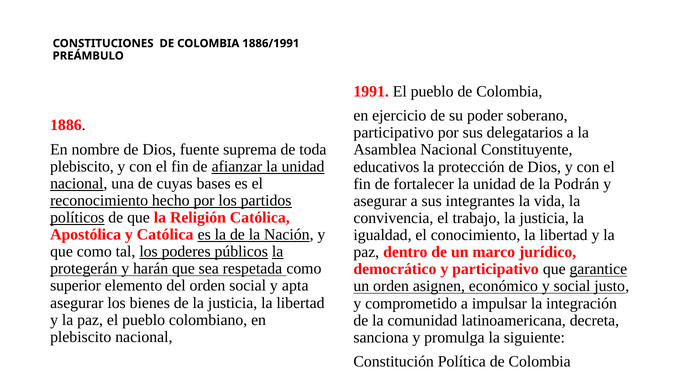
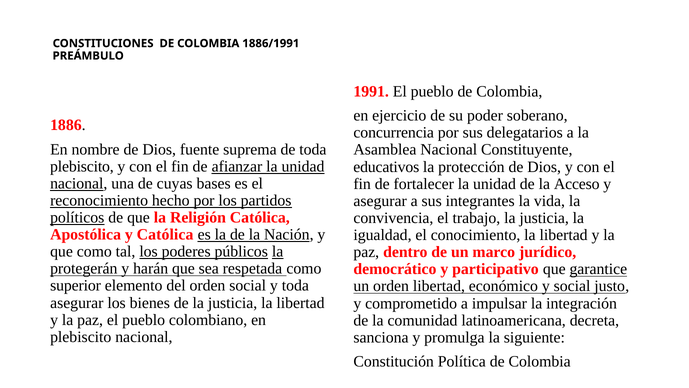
participativo at (394, 133): participativo -> concurrencia
Podrán: Podrán -> Acceso
y apta: apta -> toda
orden asignen: asignen -> libertad
